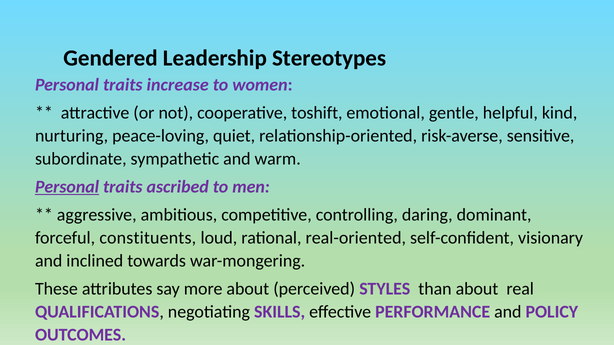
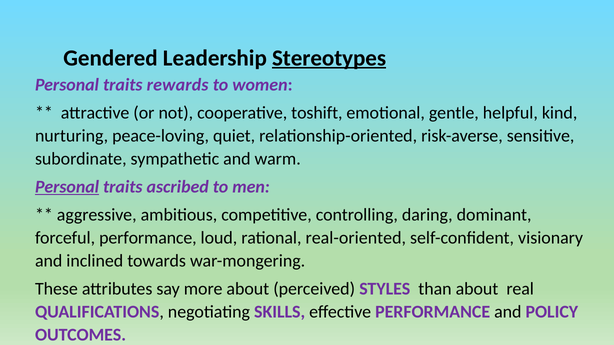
Stereotypes underline: none -> present
increase: increase -> rewards
forceful constituents: constituents -> performance
